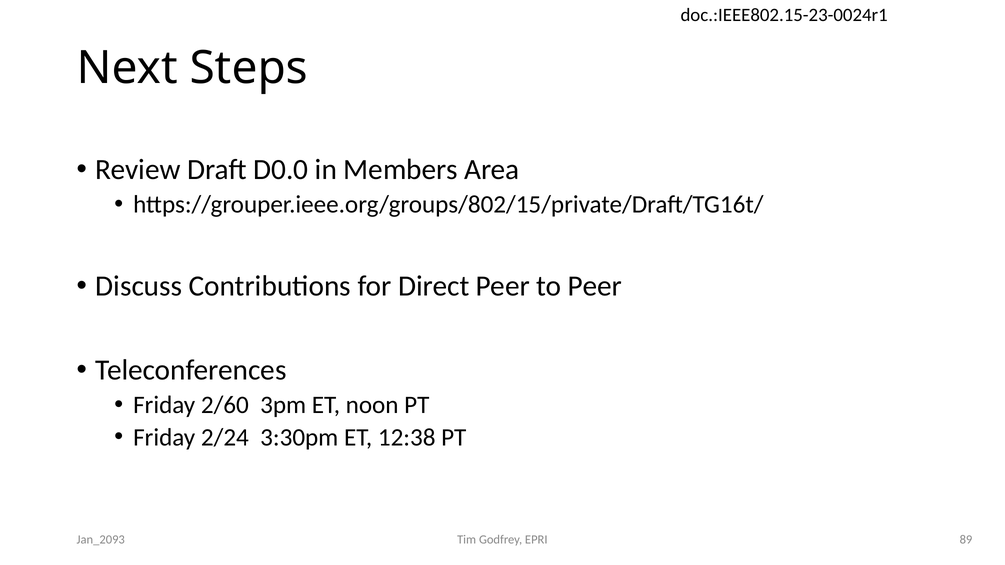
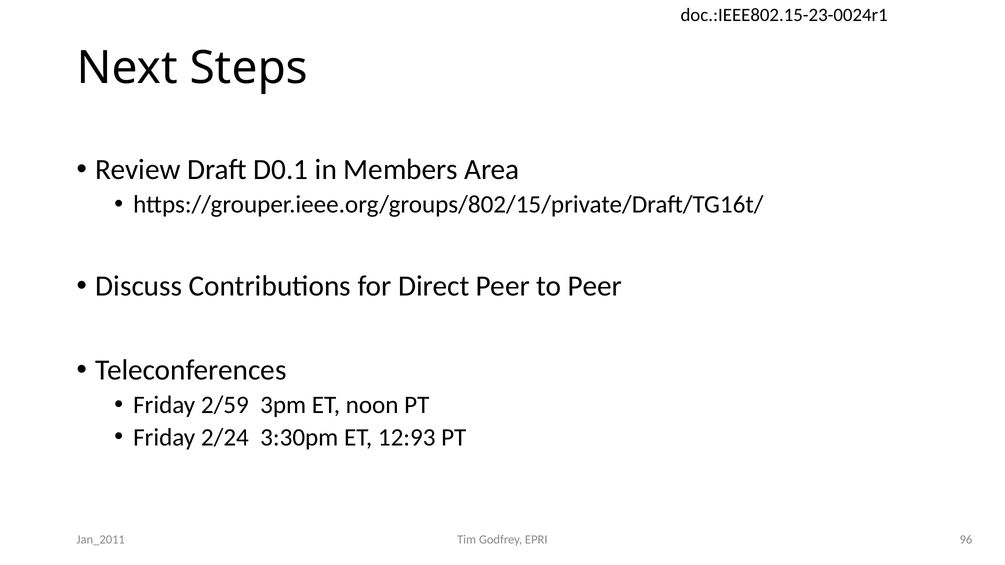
D0.0: D0.0 -> D0.1
2/60: 2/60 -> 2/59
12:38: 12:38 -> 12:93
89: 89 -> 96
Jan_2093: Jan_2093 -> Jan_2011
